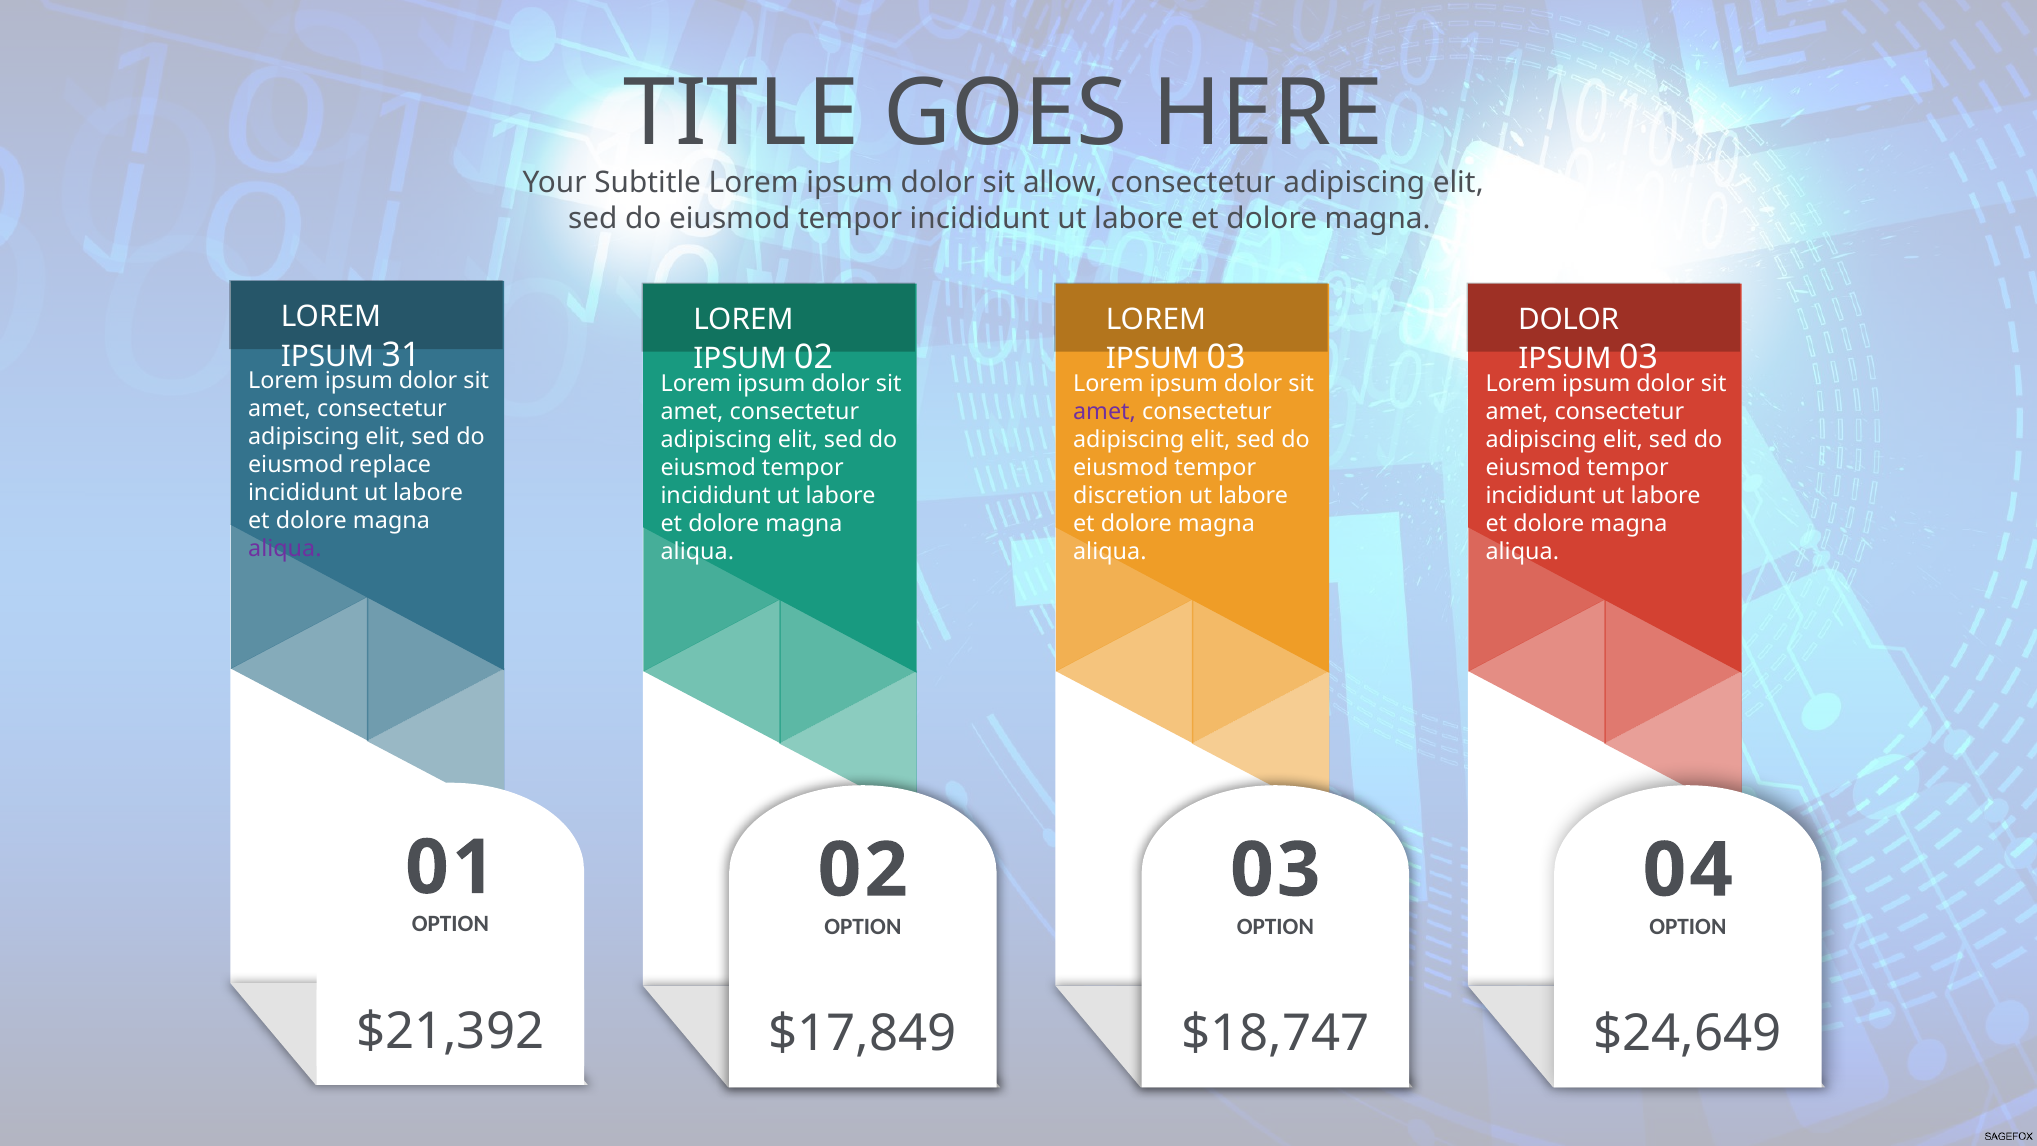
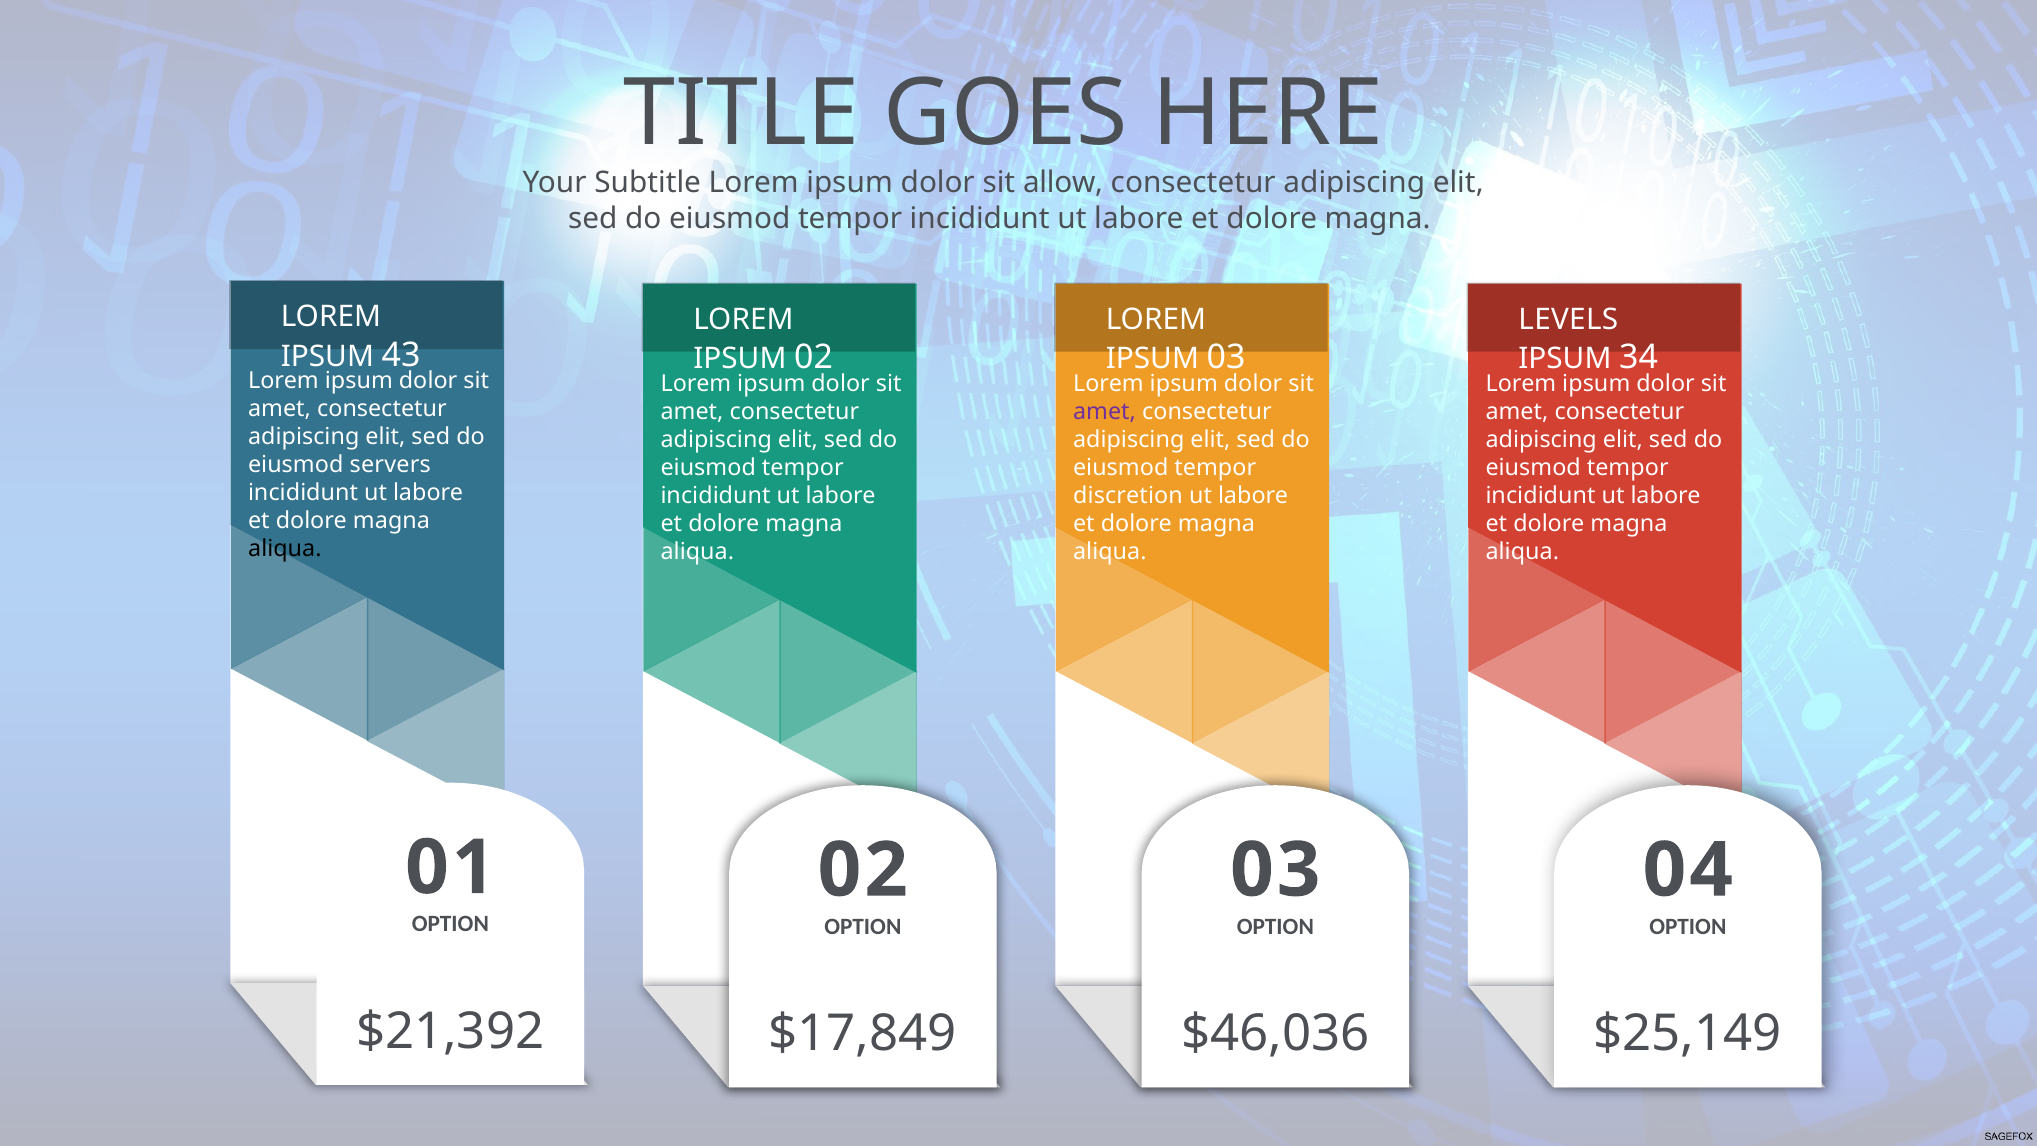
DOLOR at (1569, 319): DOLOR -> LEVELS
31: 31 -> 43
03 at (1639, 358): 03 -> 34
replace: replace -> servers
aliqua at (285, 549) colour: purple -> black
$18,747: $18,747 -> $46,036
$24,649: $24,649 -> $25,149
